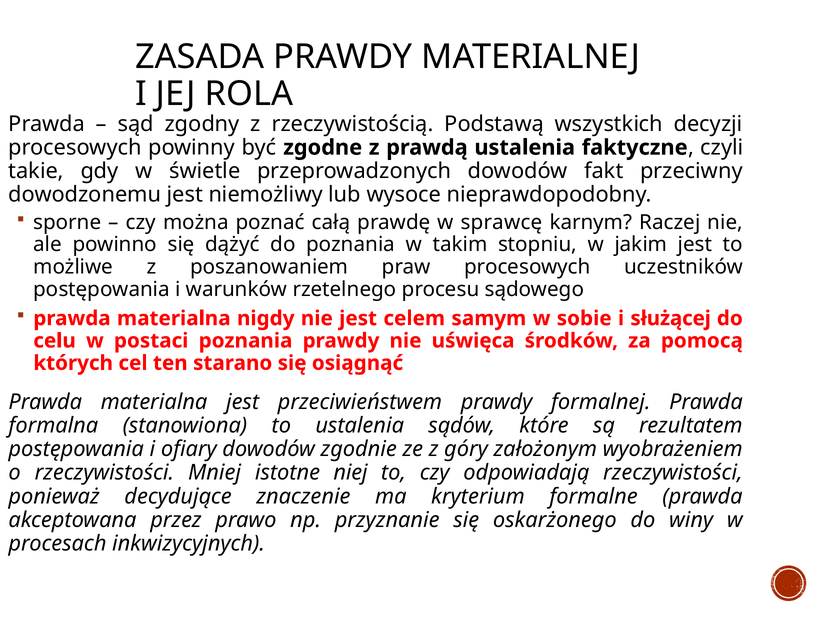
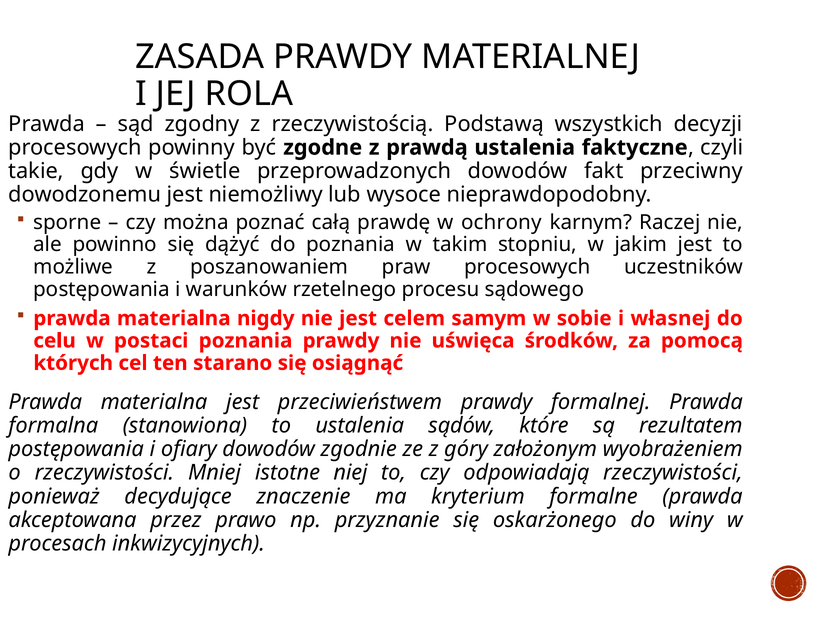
sprawcę: sprawcę -> ochrony
służącej: służącej -> własnej
